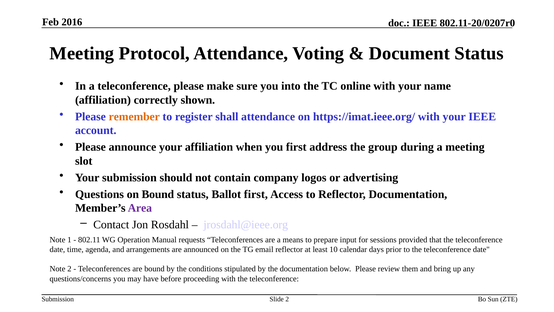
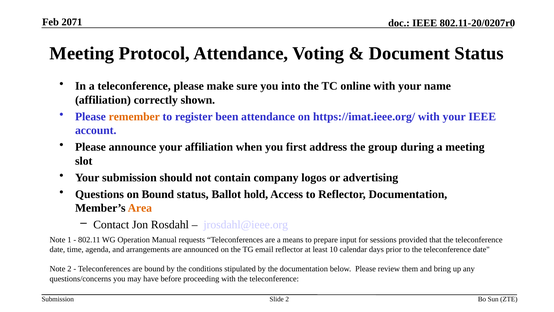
2016: 2016 -> 2071
shall: shall -> been
Ballot first: first -> hold
Area colour: purple -> orange
